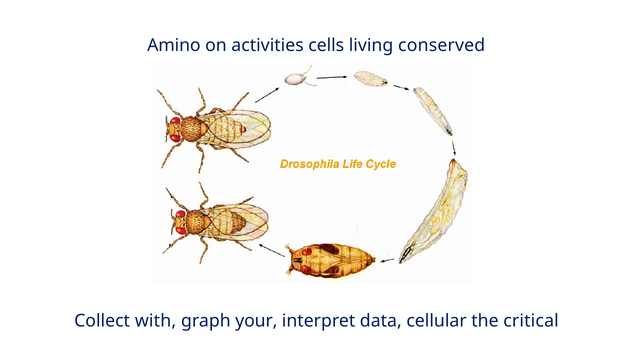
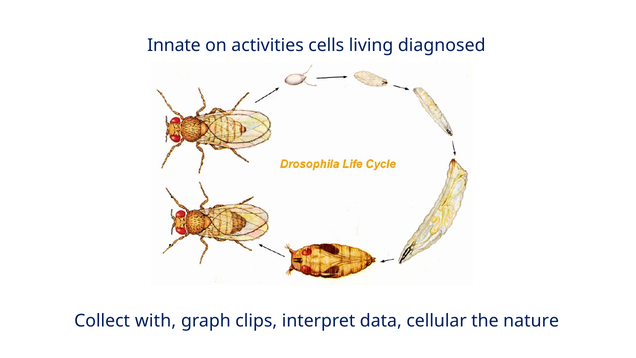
Amino: Amino -> Innate
conserved: conserved -> diagnosed
your: your -> clips
critical: critical -> nature
